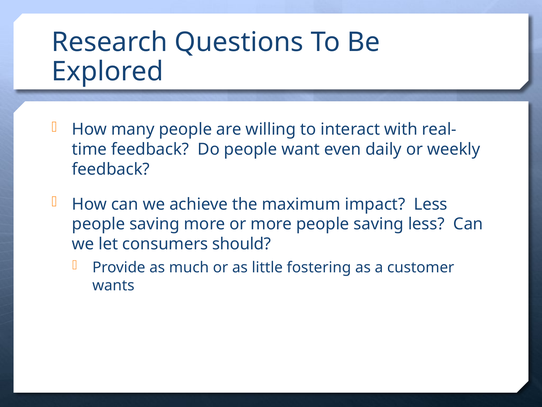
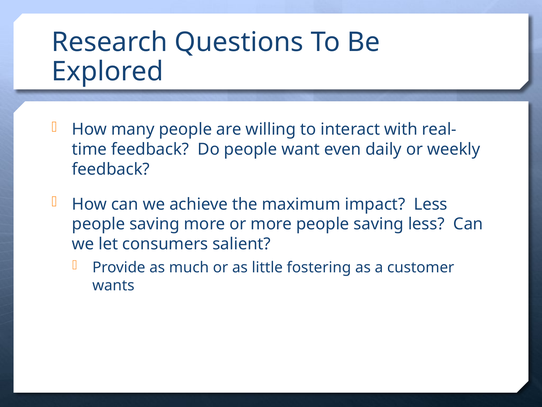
should: should -> salient
